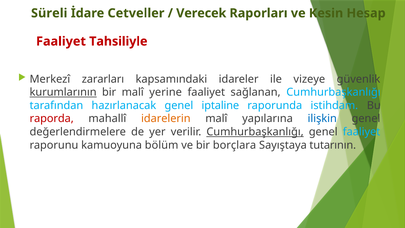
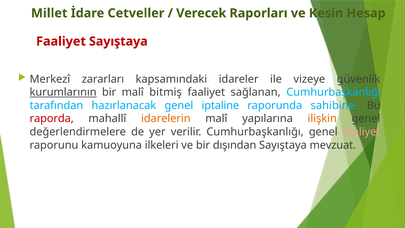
Süreli: Süreli -> Millet
Faaliyet Tahsiliyle: Tahsiliyle -> Sayıştaya
yerine: yerine -> bitmiş
istihdam: istihdam -> sahibine
ilişkin colour: blue -> orange
Cumhurbaşkanlığı at (255, 132) underline: present -> none
faaliyet at (362, 132) colour: light blue -> pink
bölüm: bölüm -> ilkeleri
borçlara: borçlara -> dışından
tutarının: tutarının -> mevzuat
